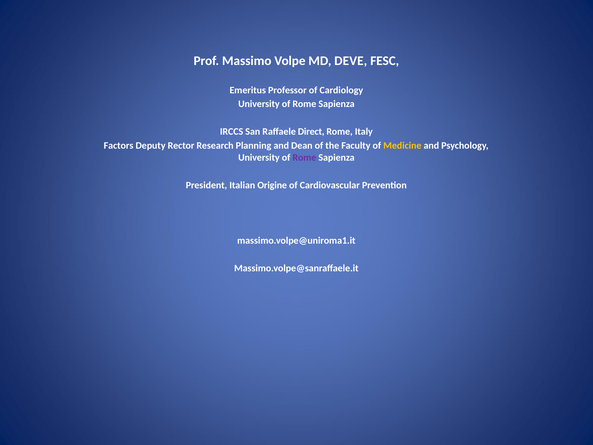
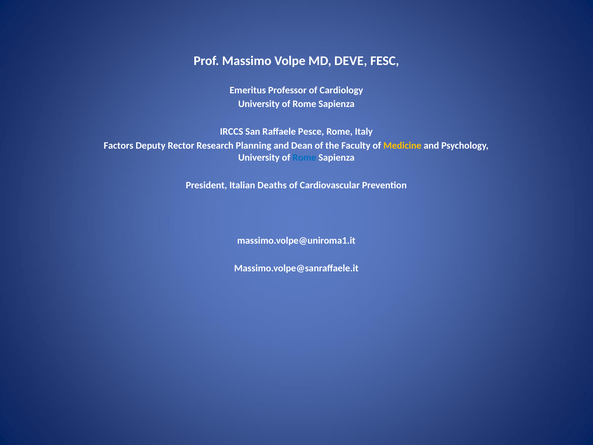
Direct: Direct -> Pesce
Rome at (304, 157) colour: purple -> blue
Origine: Origine -> Deaths
